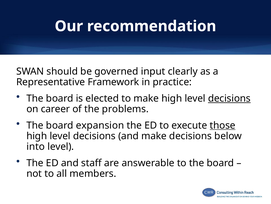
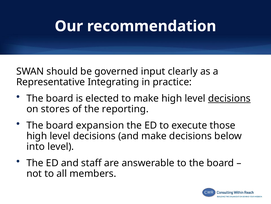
Framework: Framework -> Integrating
career: career -> stores
problems: problems -> reporting
those underline: present -> none
